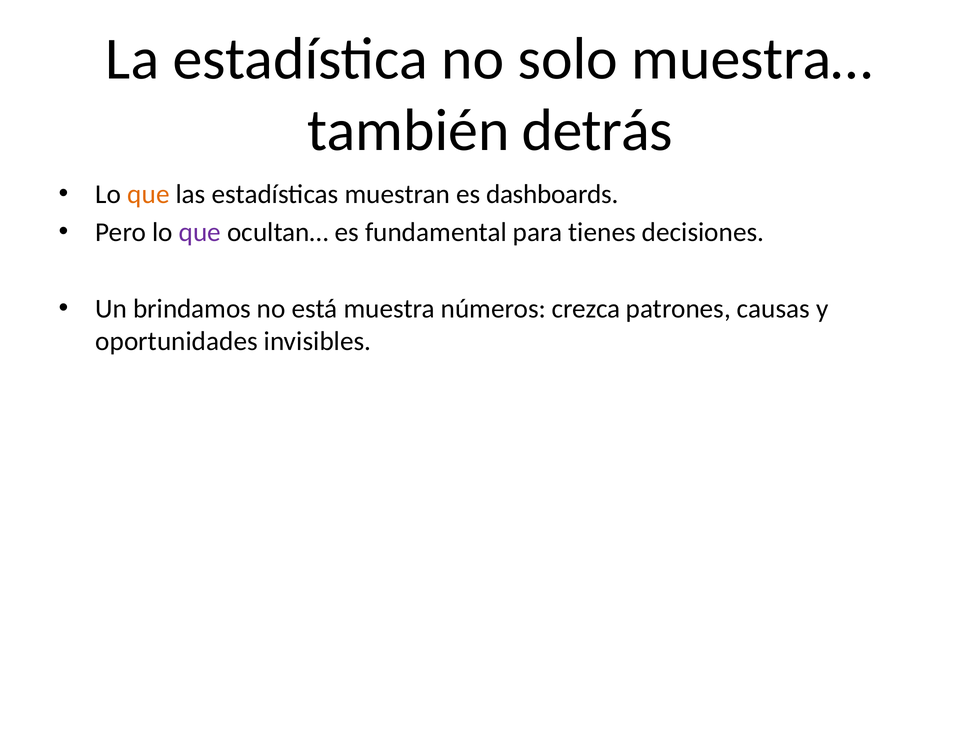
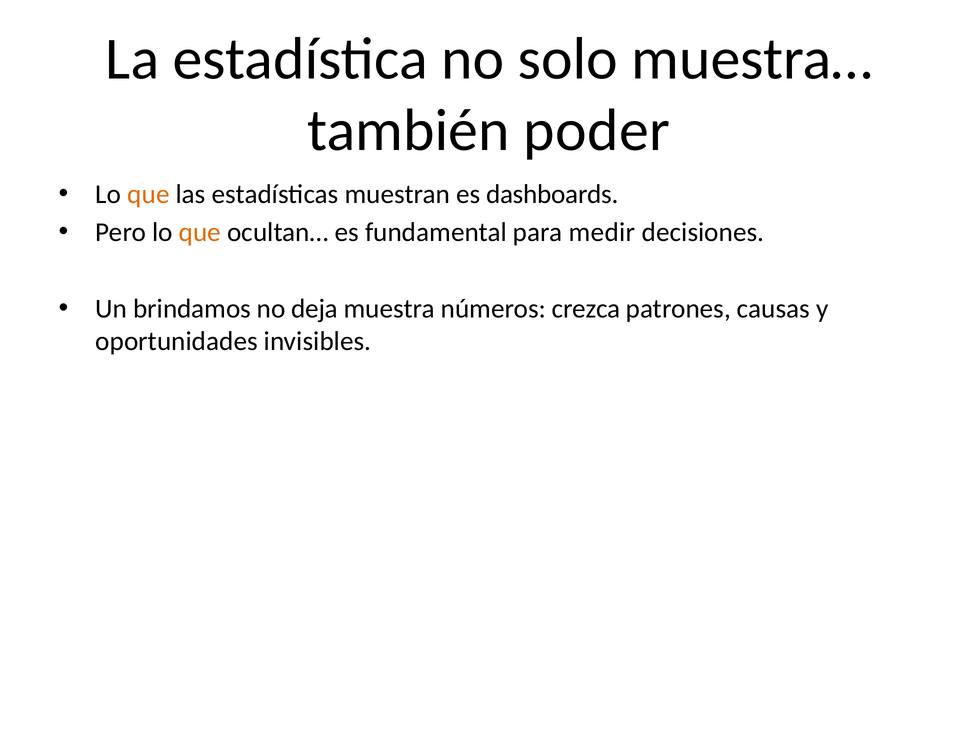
detrás: detrás -> poder
que at (200, 233) colour: purple -> orange
tienes: tienes -> medir
está: está -> deja
